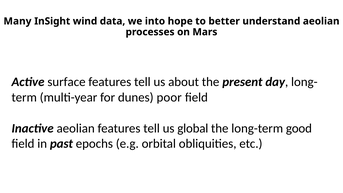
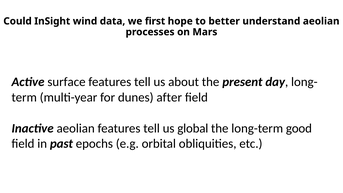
Many: Many -> Could
into: into -> first
poor: poor -> after
